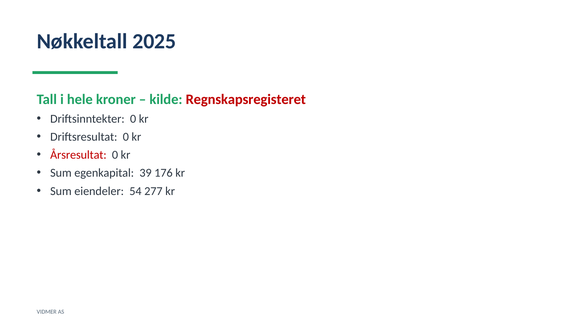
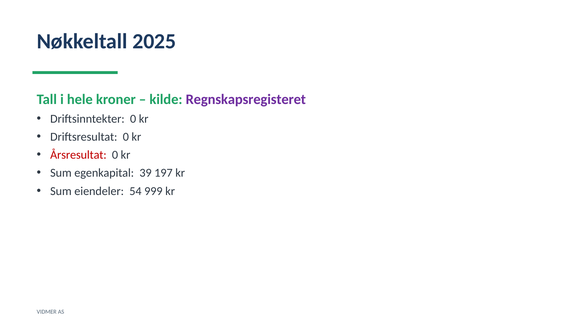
Regnskapsregisteret colour: red -> purple
176: 176 -> 197
277: 277 -> 999
